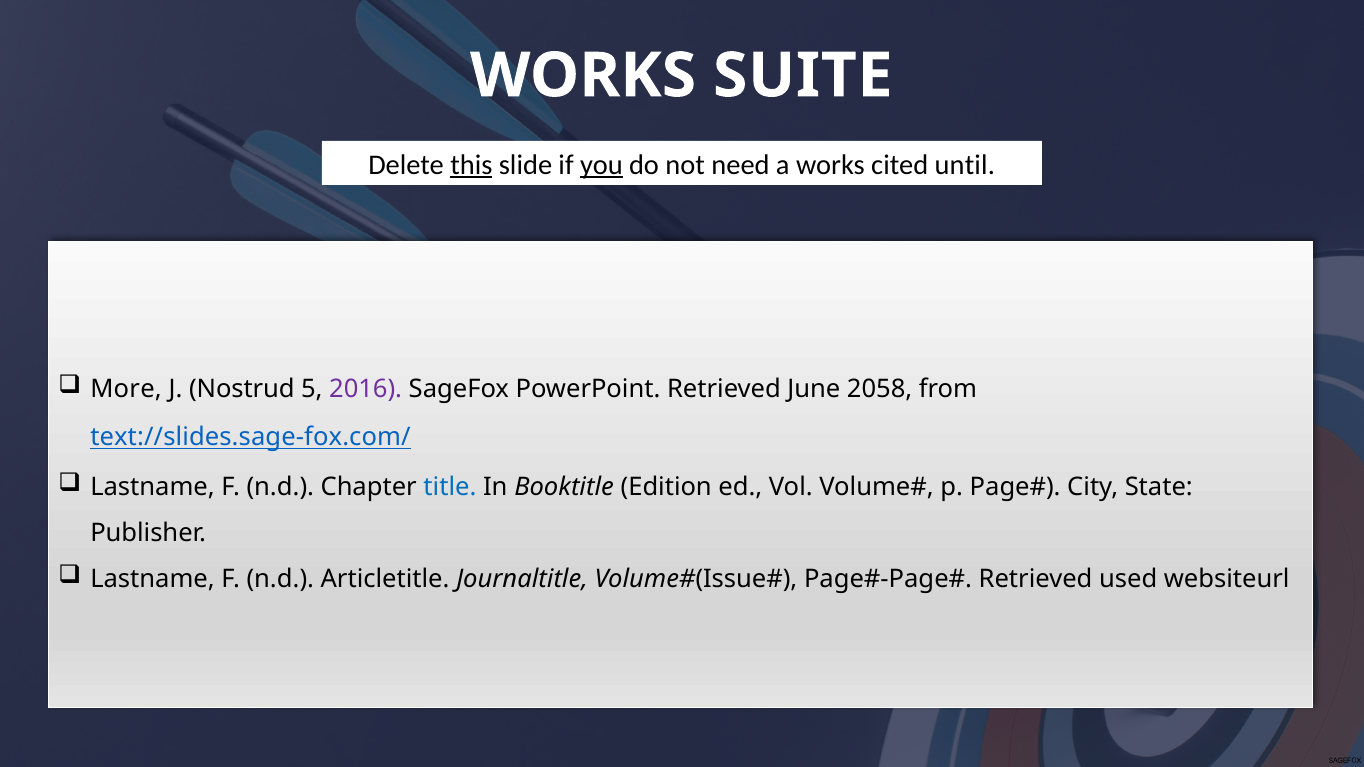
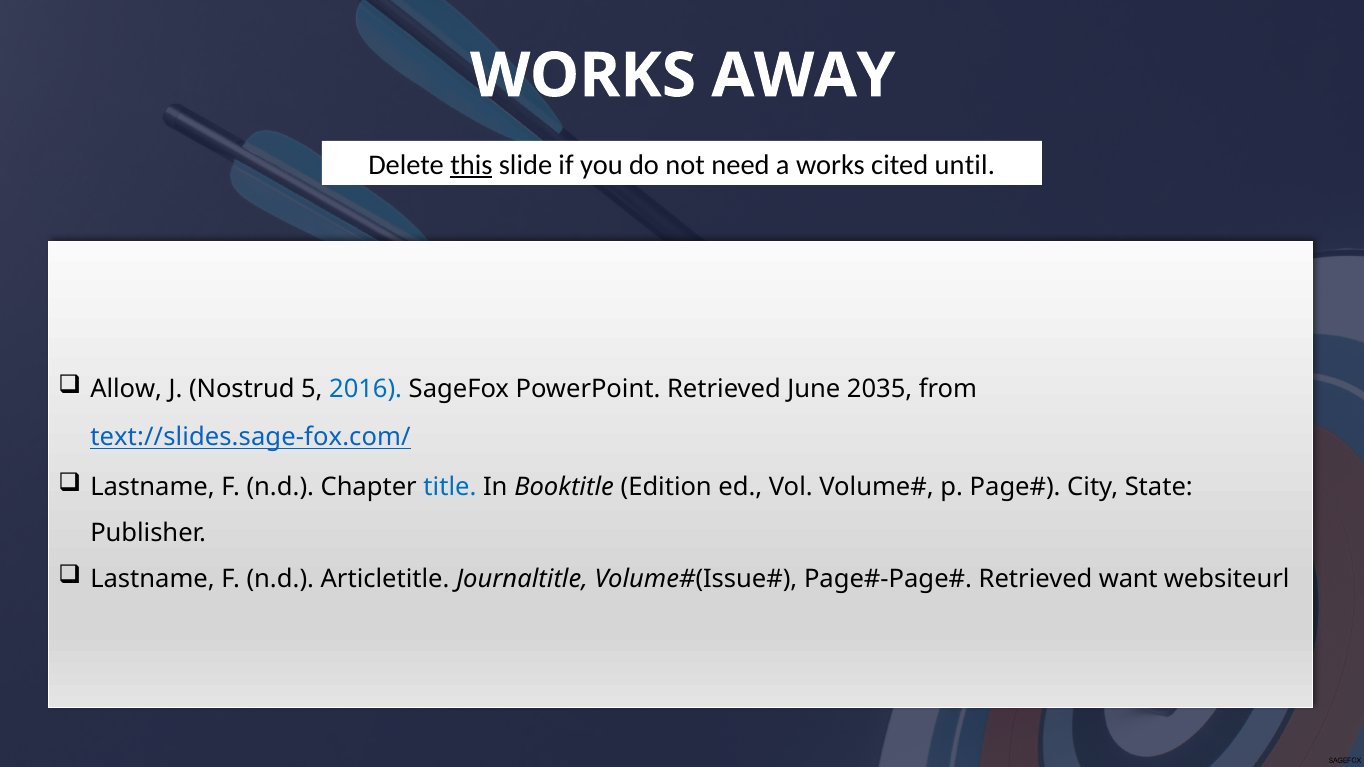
SUITE: SUITE -> AWAY
you underline: present -> none
More: More -> Allow
2016 colour: purple -> blue
2058: 2058 -> 2035
used: used -> want
